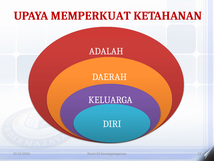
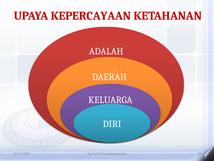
MEMPERKUAT: MEMPERKUAT -> KEPERCAYAAN
